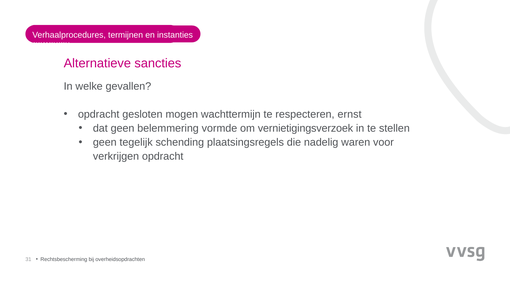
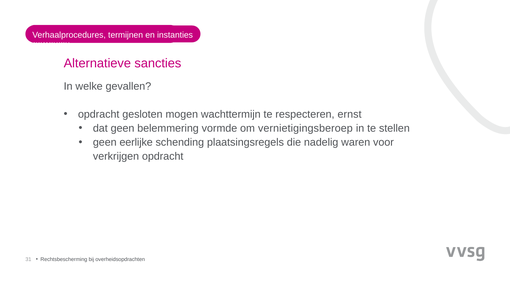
vernietigingsverzoek: vernietigingsverzoek -> vernietigingsberoep
tegelijk: tegelijk -> eerlijke
